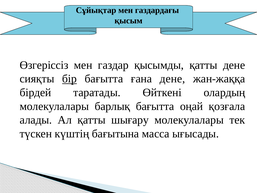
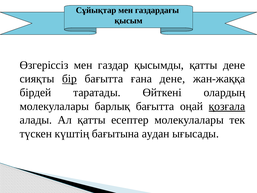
қозғала underline: none -> present
шығару: шығару -> есептер
масса: масса -> аудан
